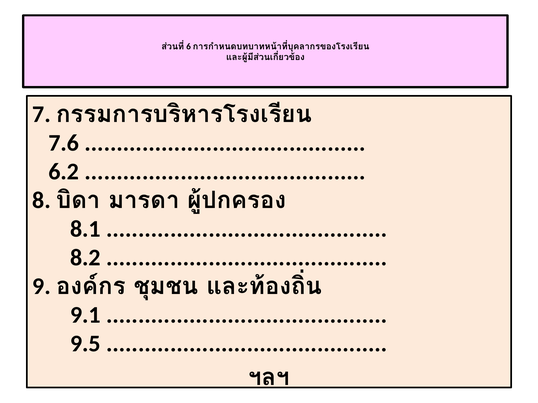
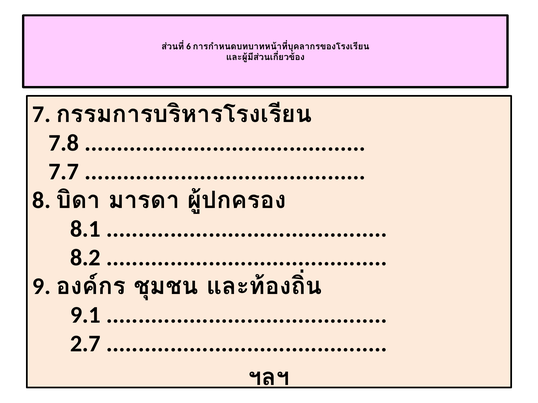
7.6: 7.6 -> 7.8
6.2: 6.2 -> 7.7
9.5: 9.5 -> 2.7
